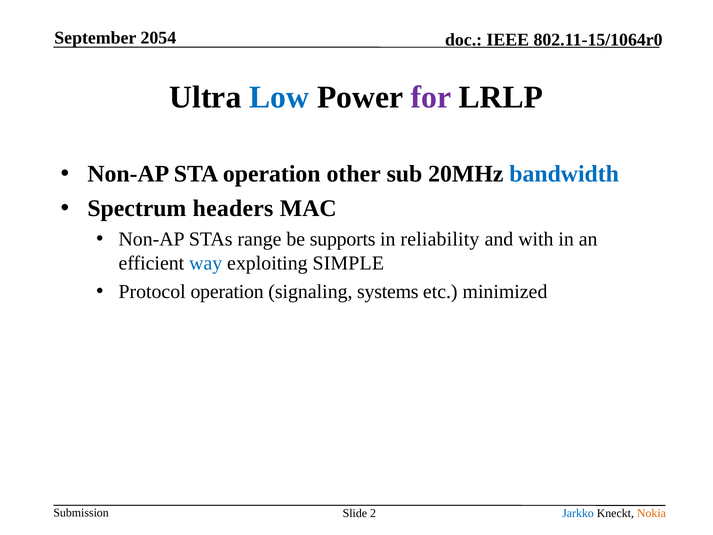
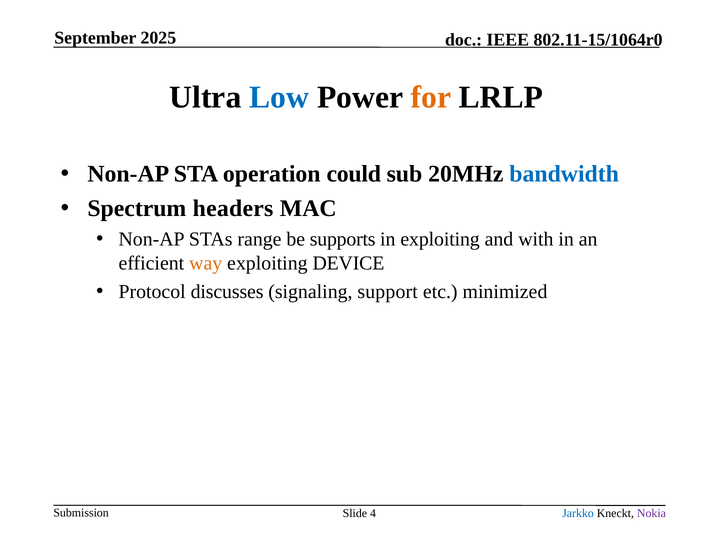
2054: 2054 -> 2025
for colour: purple -> orange
other: other -> could
in reliability: reliability -> exploiting
way colour: blue -> orange
SIMPLE: SIMPLE -> DEVICE
Protocol operation: operation -> discusses
systems: systems -> support
2: 2 -> 4
Nokia colour: orange -> purple
